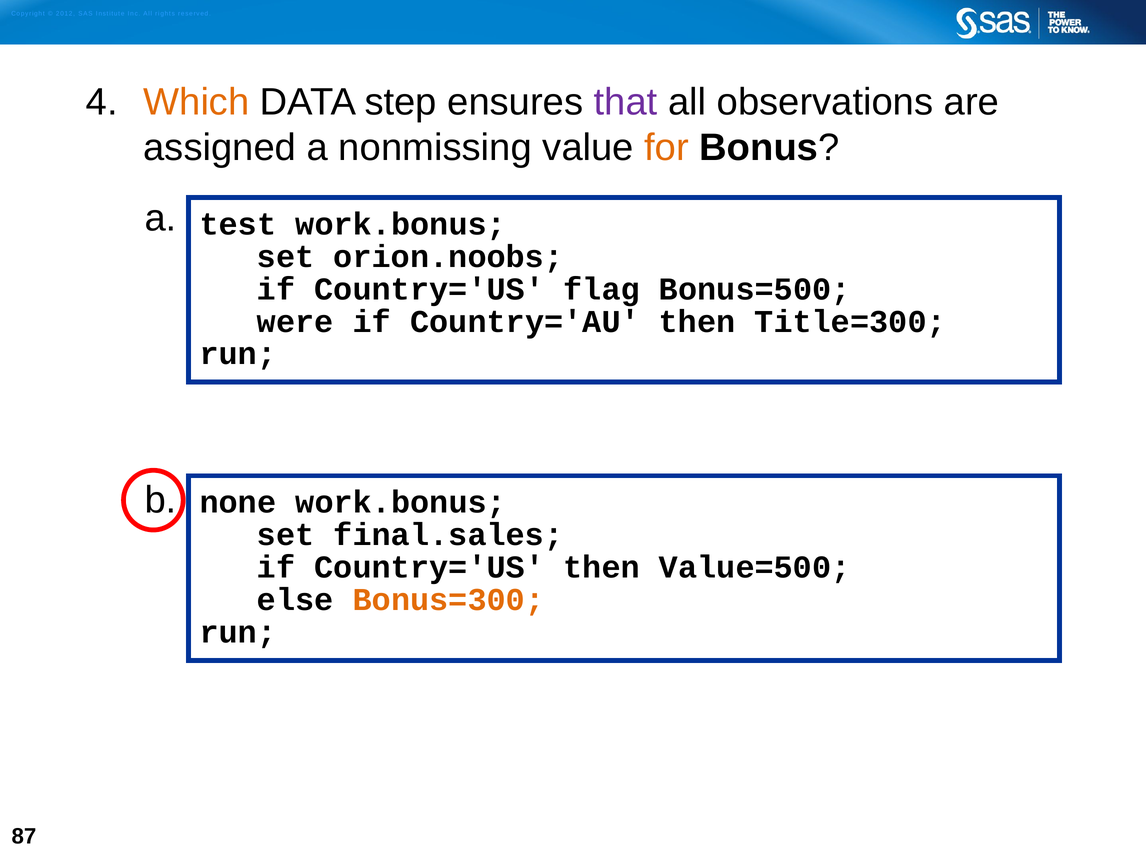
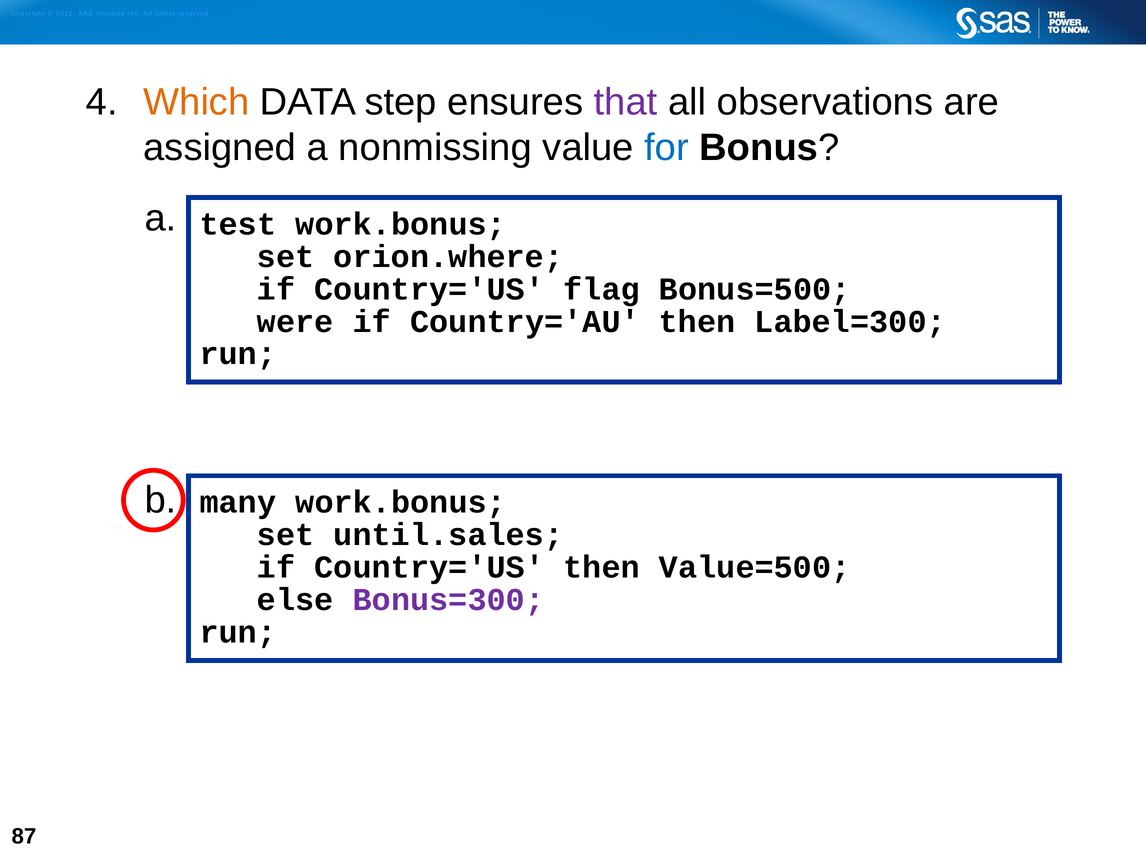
for colour: orange -> blue
orion.noobs: orion.noobs -> orion.where
Title=300: Title=300 -> Label=300
none: none -> many
final.sales: final.sales -> until.sales
Bonus=300 colour: orange -> purple
